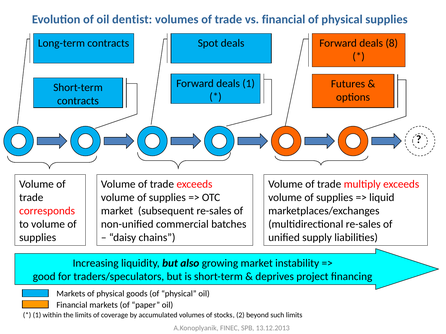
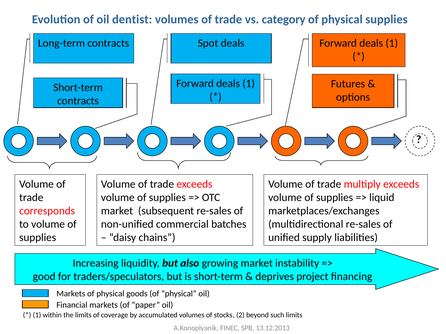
vs financial: financial -> category
deals Forward deals 8: 8 -> 1
